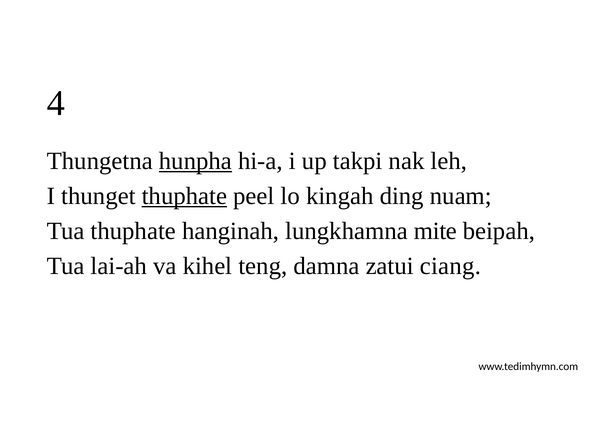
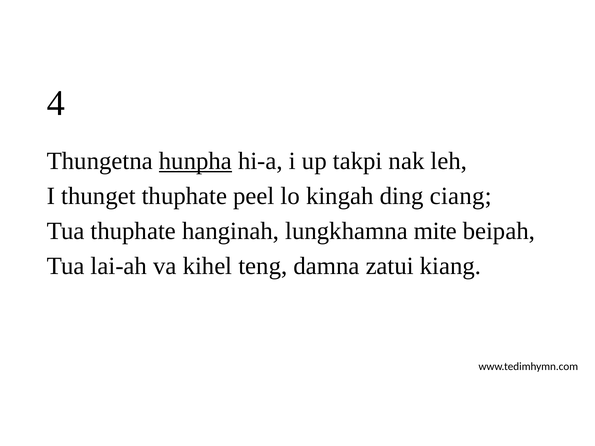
thuphate at (184, 196) underline: present -> none
nuam: nuam -> ciang
ciang: ciang -> kiang
